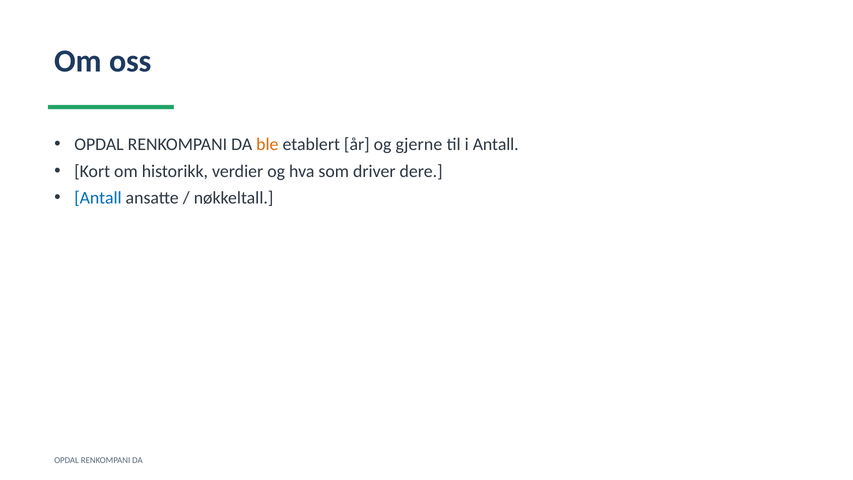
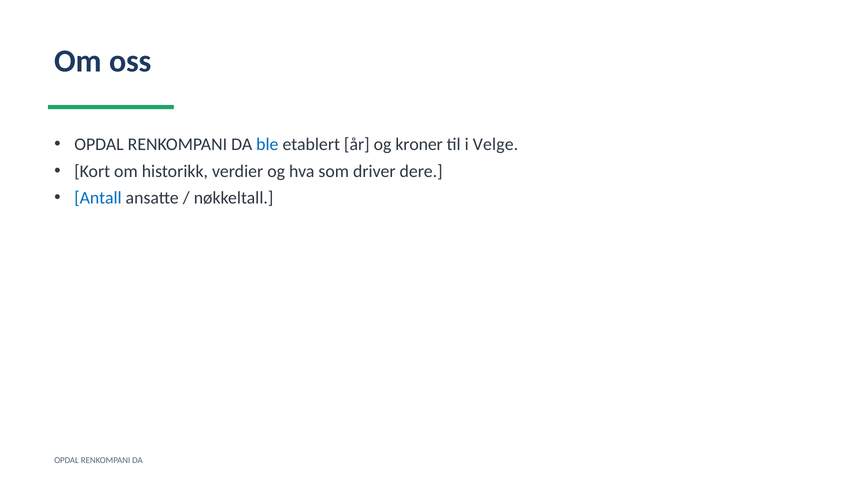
ble colour: orange -> blue
gjerne: gjerne -> kroner
i Antall: Antall -> Velge
